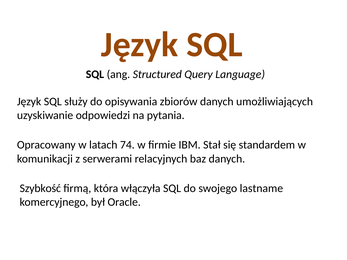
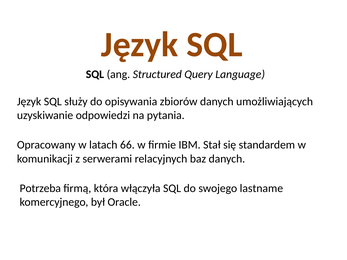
74: 74 -> 66
Szybkość: Szybkość -> Potrzeba
